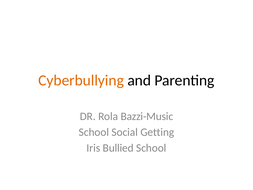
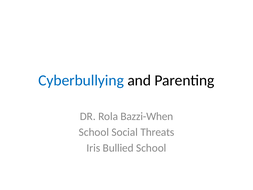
Cyberbullying colour: orange -> blue
Bazzi-Music: Bazzi-Music -> Bazzi-When
Getting: Getting -> Threats
